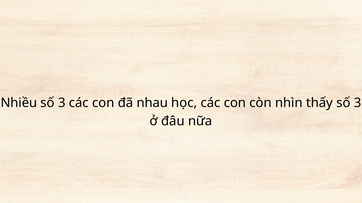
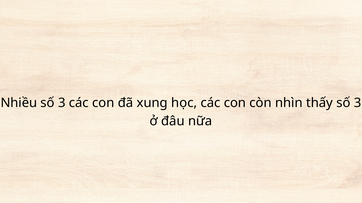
nhau: nhau -> xung
